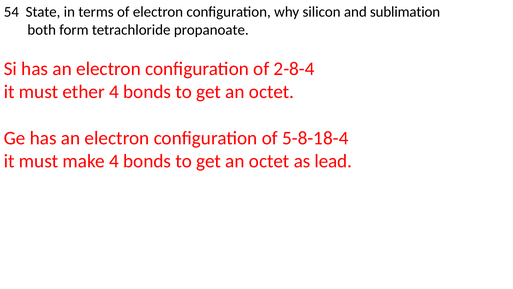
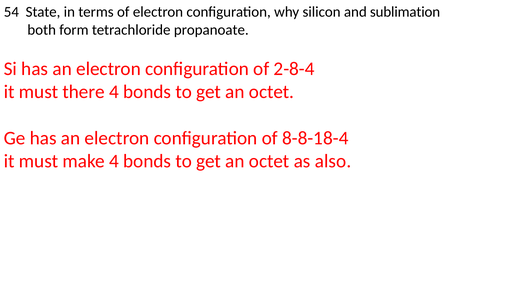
ether: ether -> there
5-8-18-4: 5-8-18-4 -> 8-8-18-4
lead: lead -> also
